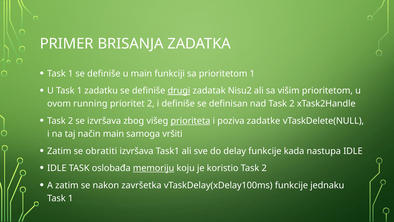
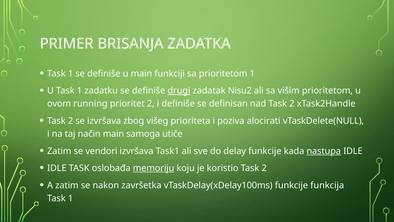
prioriteta underline: present -> none
zadatke: zadatke -> alocirati
vršiti: vršiti -> utiče
obratiti: obratiti -> vendori
nastupa underline: none -> present
jednaku: jednaku -> funkcija
